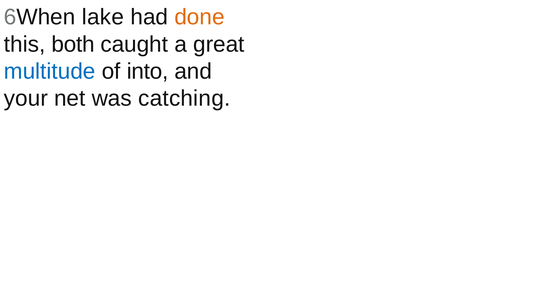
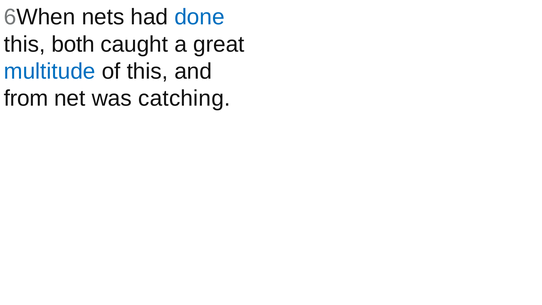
lake: lake -> nets
done colour: orange -> blue
of into: into -> this
your: your -> from
